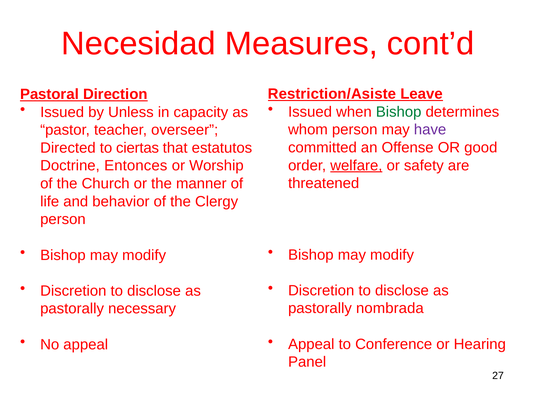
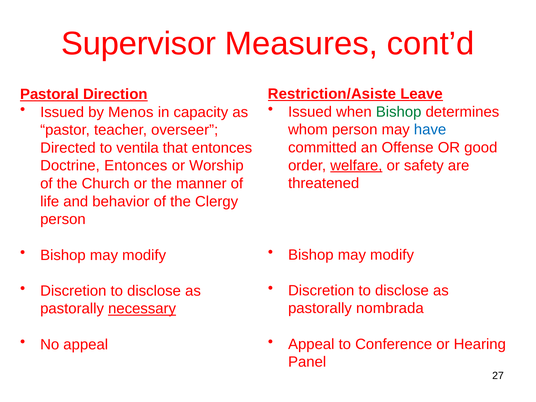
Necesidad: Necesidad -> Supervisor
Unless: Unless -> Menos
have colour: purple -> blue
ciertas: ciertas -> ventila
that estatutos: estatutos -> entonces
necessary underline: none -> present
